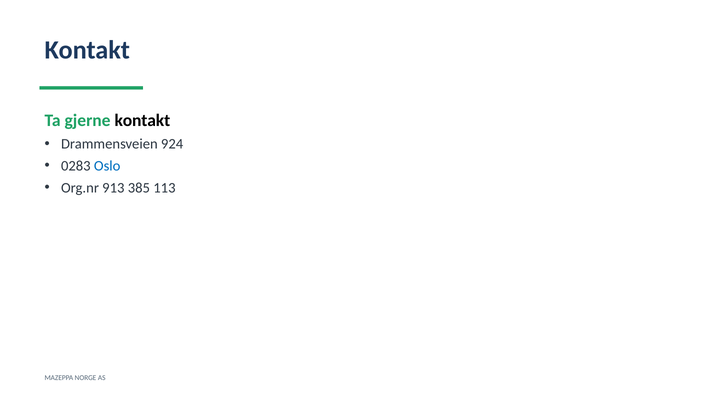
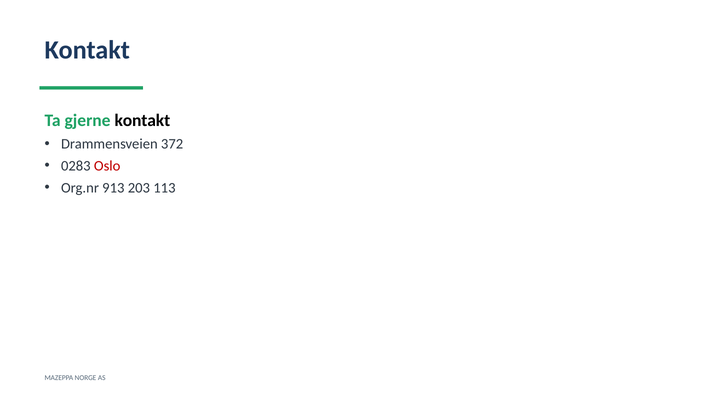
924: 924 -> 372
Oslo colour: blue -> red
385: 385 -> 203
